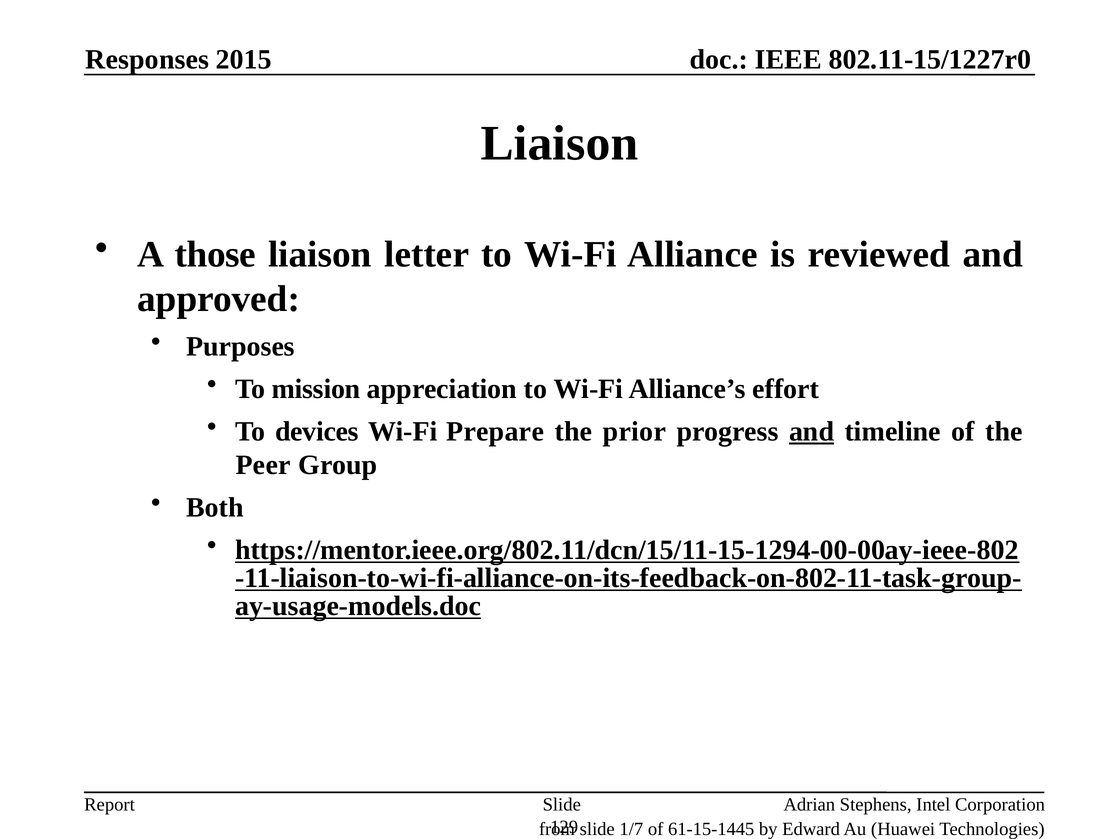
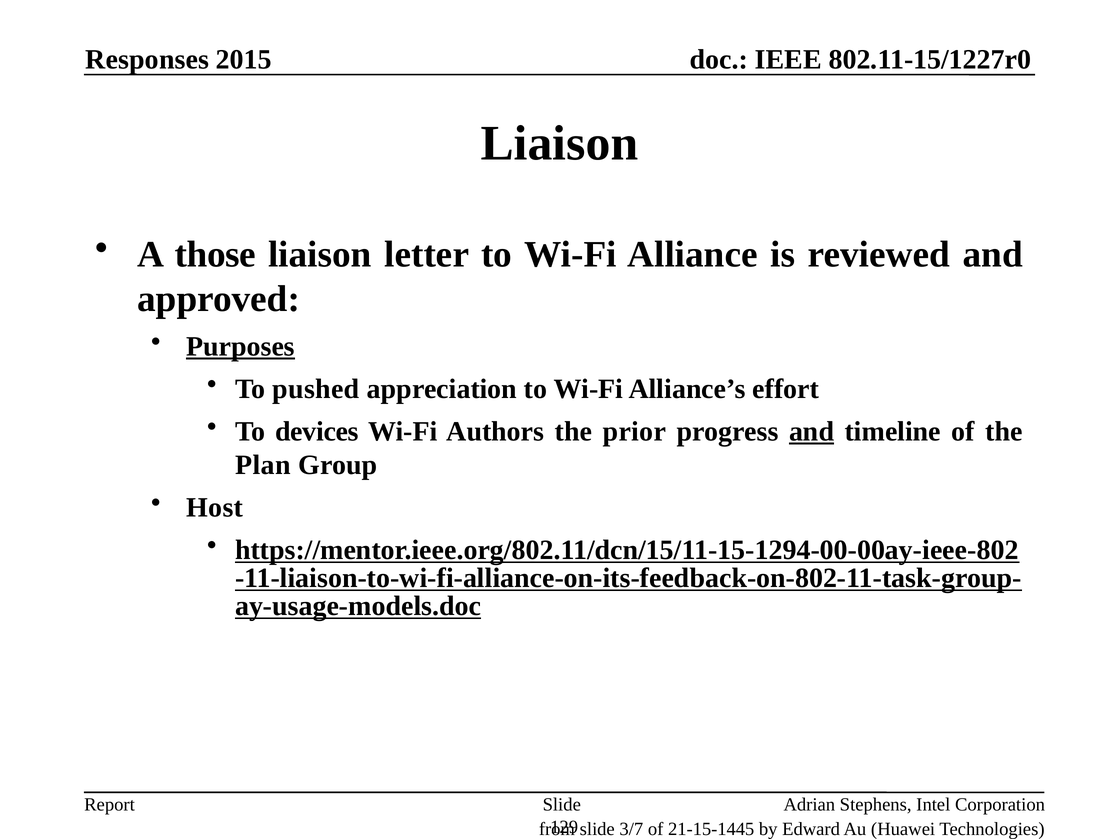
Purposes underline: none -> present
mission: mission -> pushed
Prepare: Prepare -> Authors
Peer: Peer -> Plan
Both: Both -> Host
1/7: 1/7 -> 3/7
61-15-1445: 61-15-1445 -> 21-15-1445
